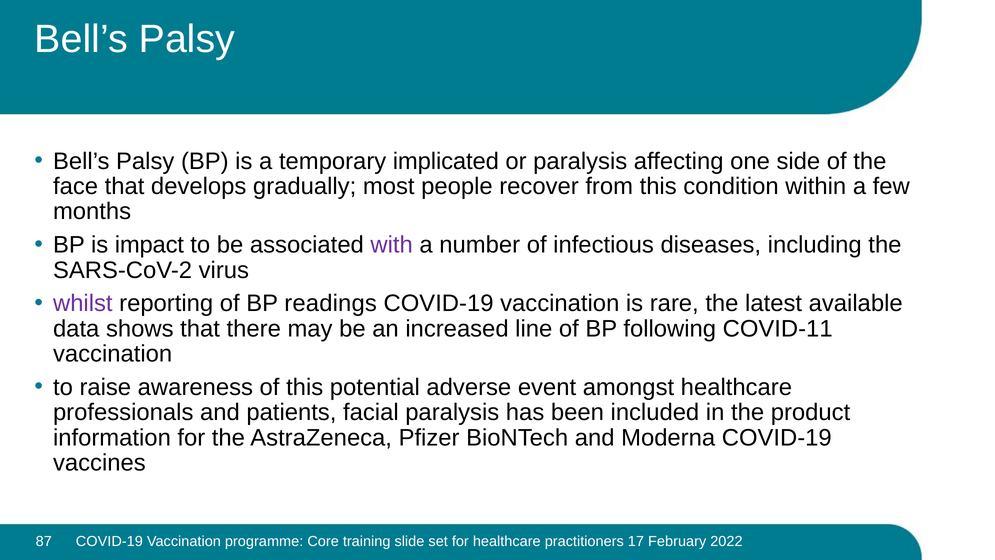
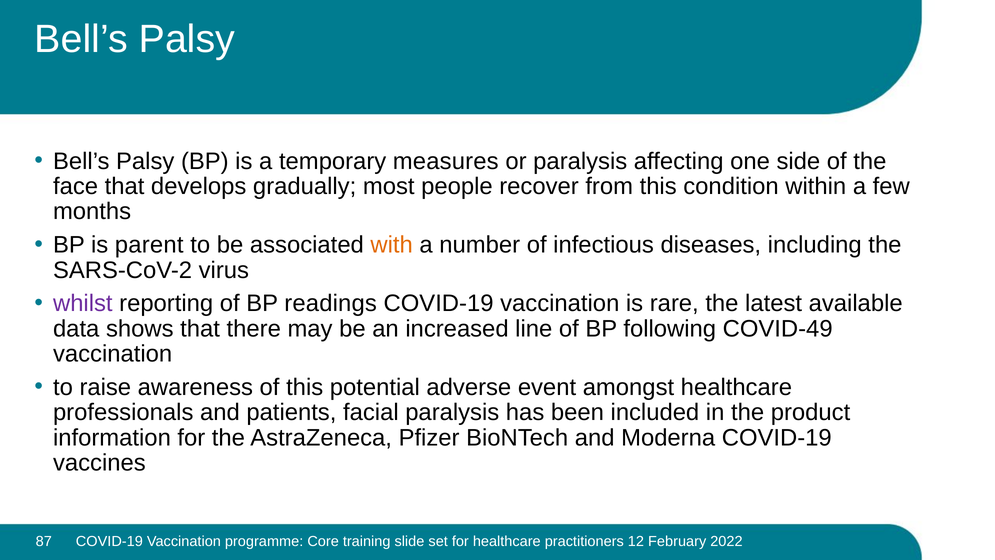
implicated: implicated -> measures
impact: impact -> parent
with colour: purple -> orange
COVID-11: COVID-11 -> COVID-49
17: 17 -> 12
